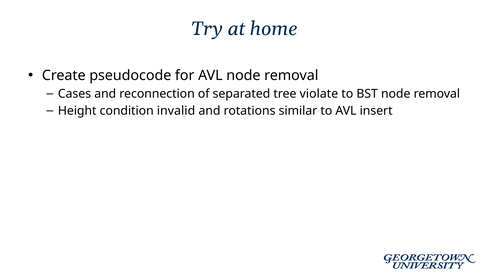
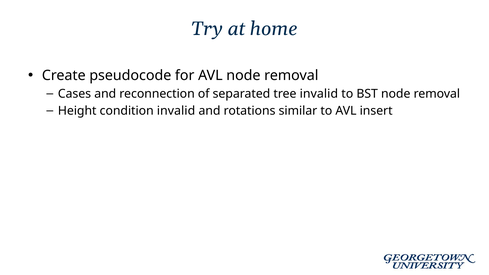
tree violate: violate -> invalid
